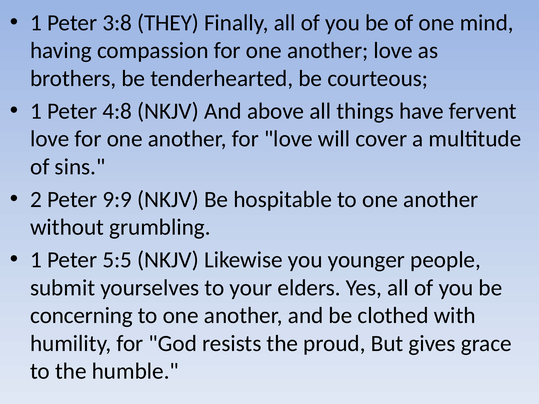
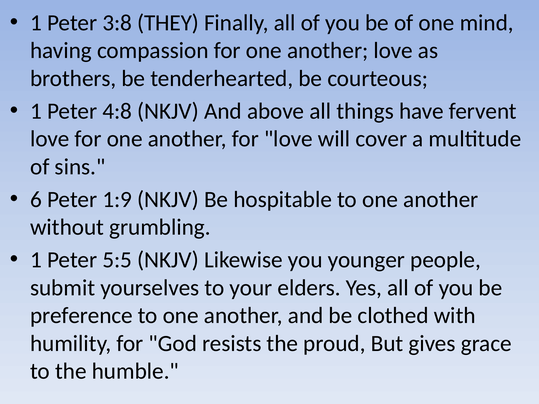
2: 2 -> 6
9:9: 9:9 -> 1:9
concerning: concerning -> preference
